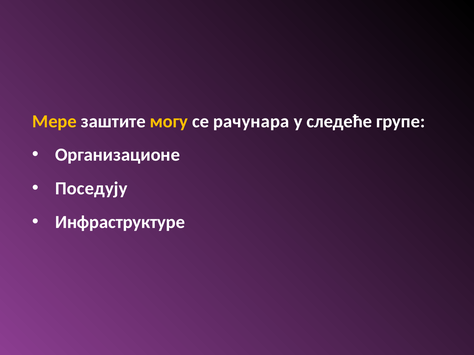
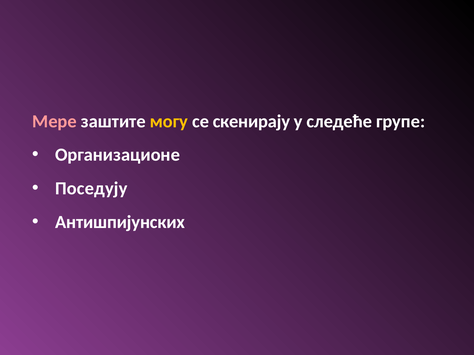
Мере colour: yellow -> pink
рачунара: рачунара -> скенирају
Инфраструктуре: Инфраструктуре -> Антишпијунских
